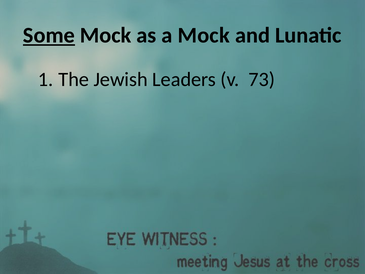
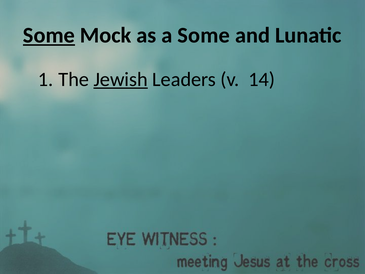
a Mock: Mock -> Some
Jewish underline: none -> present
73: 73 -> 14
